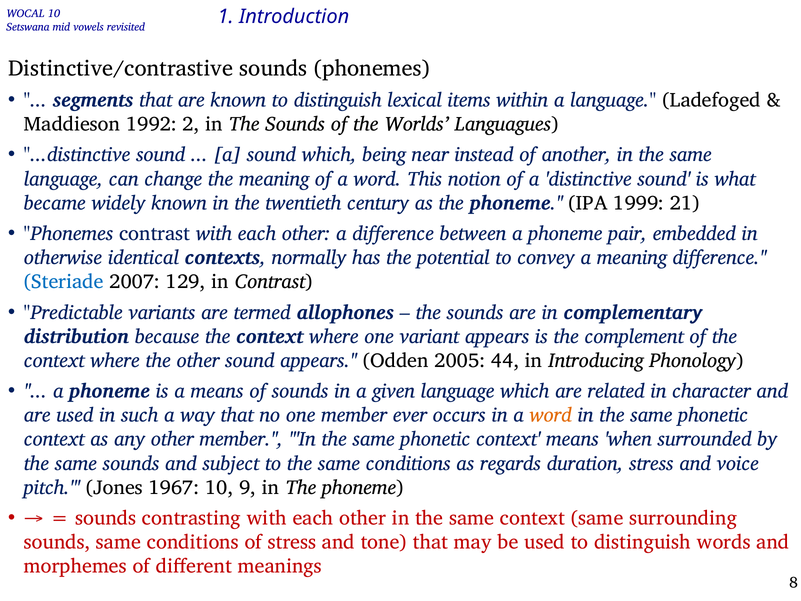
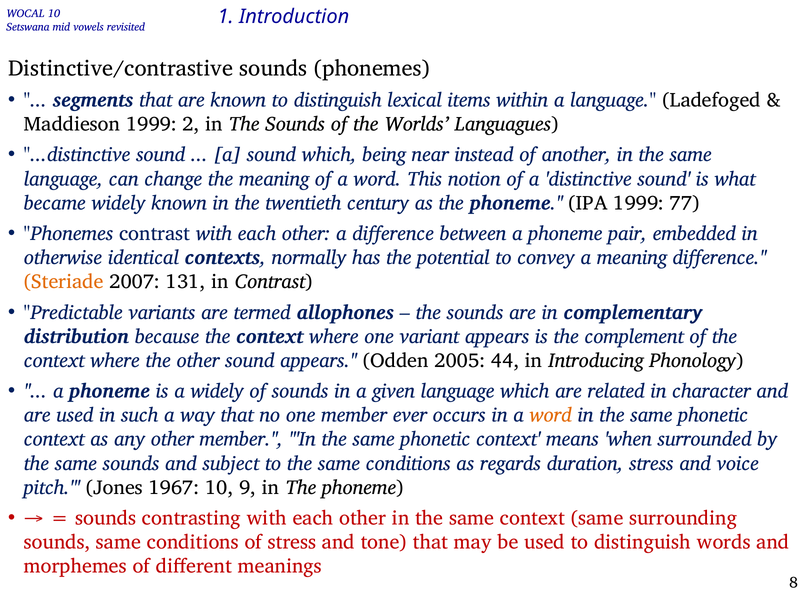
Maddieson 1992: 1992 -> 1999
21: 21 -> 77
Steriade colour: blue -> orange
129: 129 -> 131
a means: means -> widely
